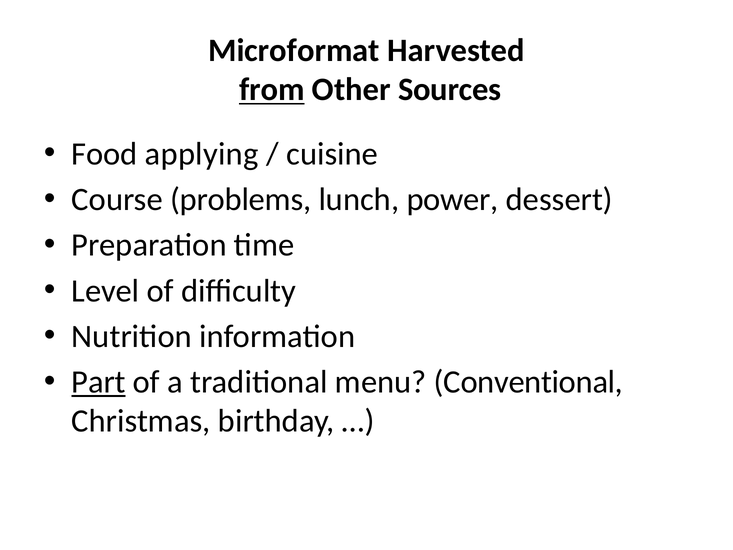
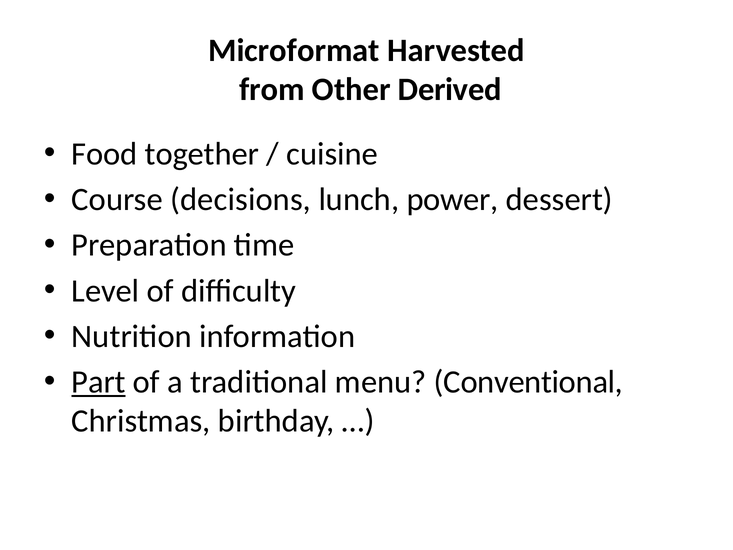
from underline: present -> none
Sources: Sources -> Derived
applying: applying -> together
problems: problems -> decisions
